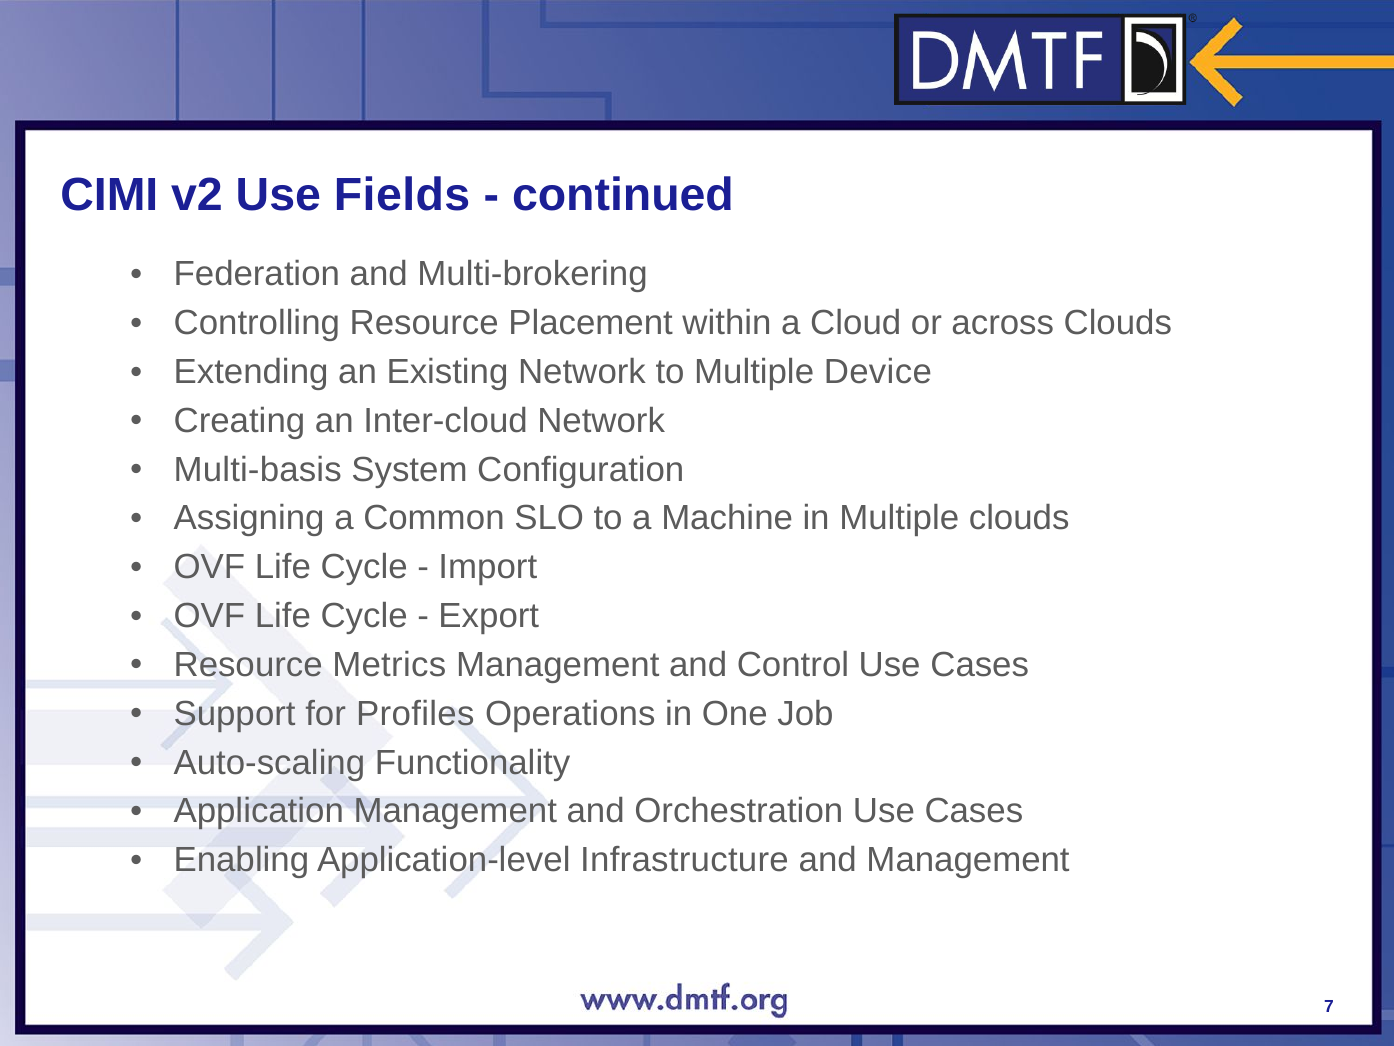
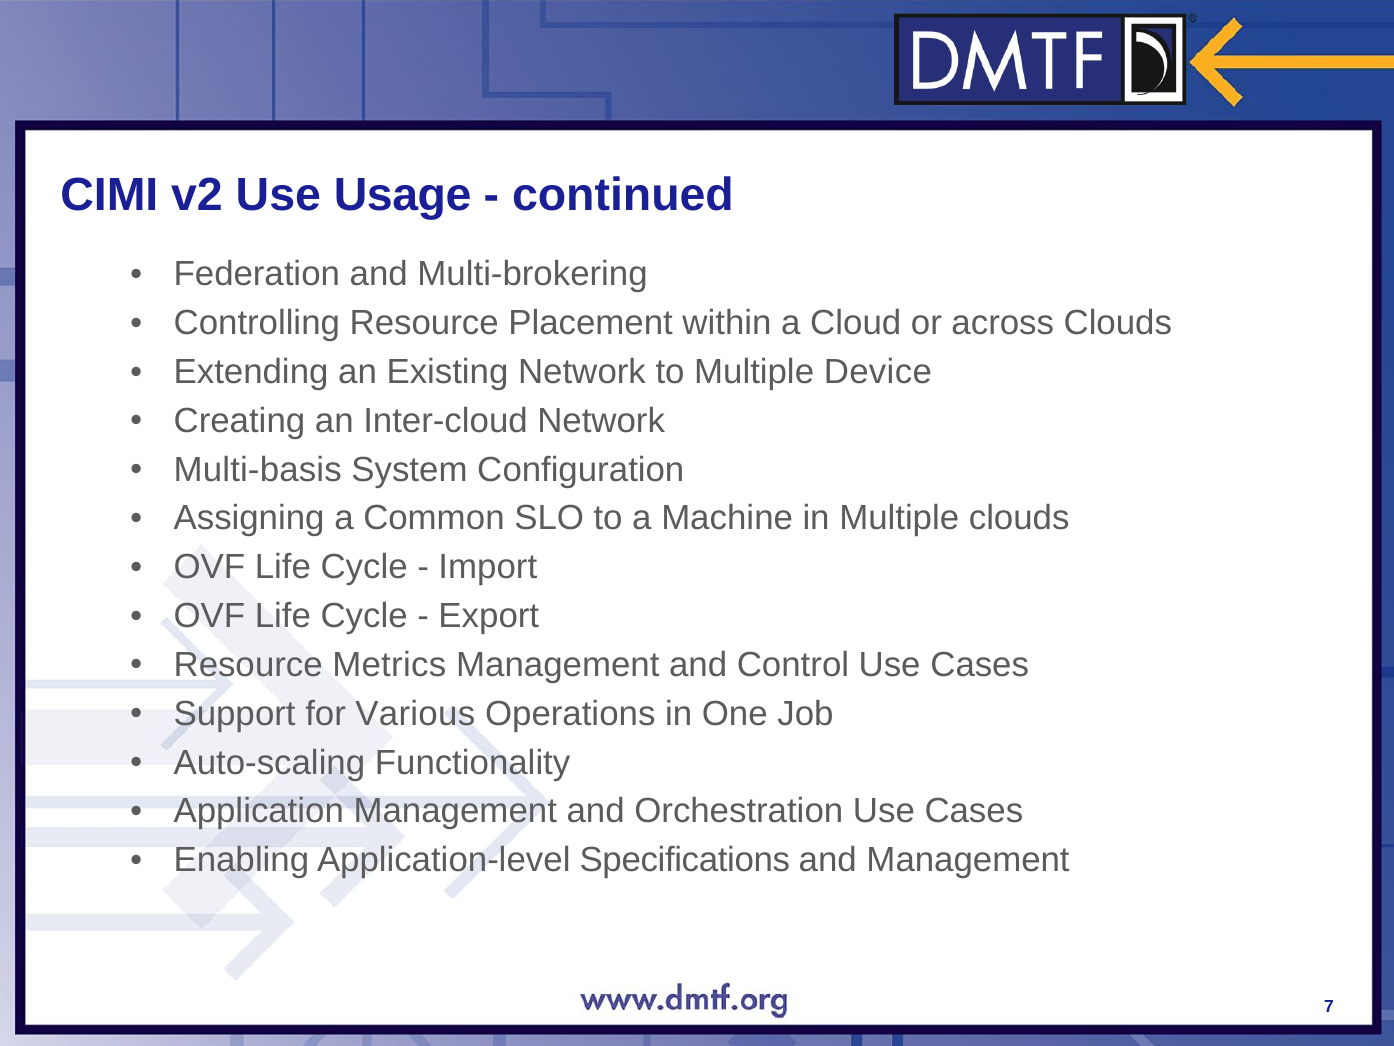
Fields: Fields -> Usage
Profiles: Profiles -> Various
Infrastructure: Infrastructure -> Specifications
